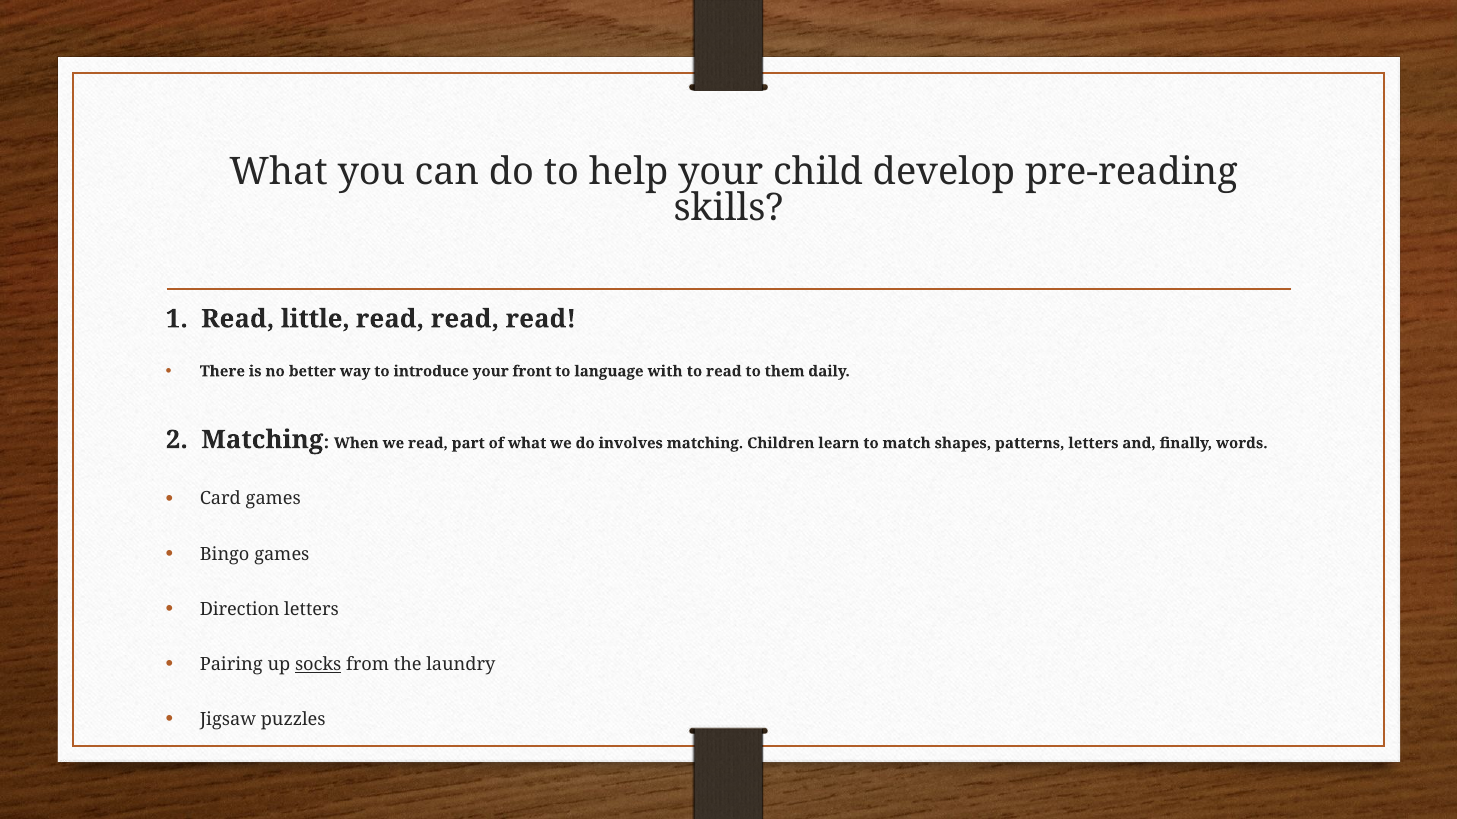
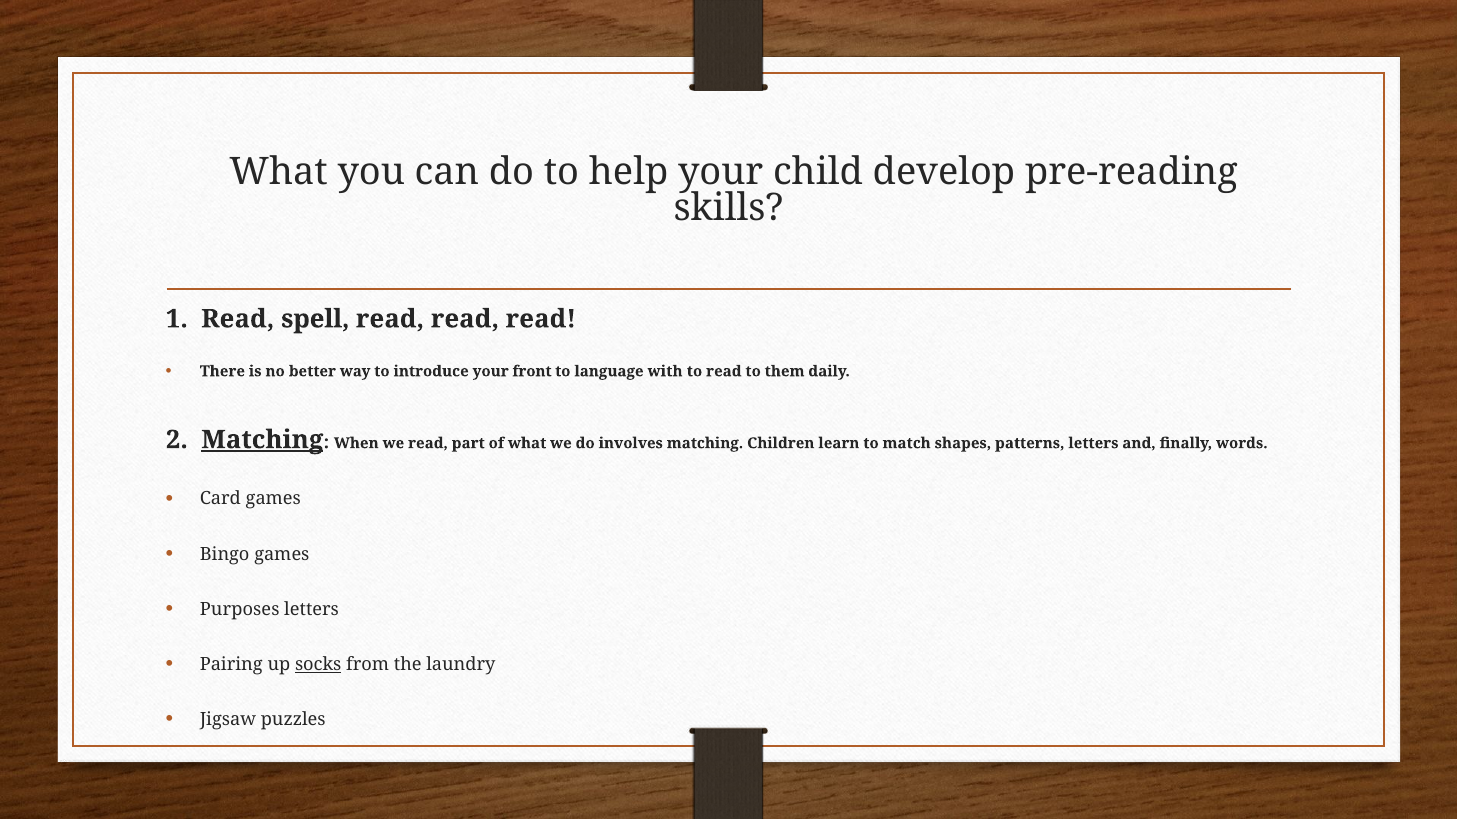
little: little -> spell
Matching at (262, 440) underline: none -> present
Direction: Direction -> Purposes
